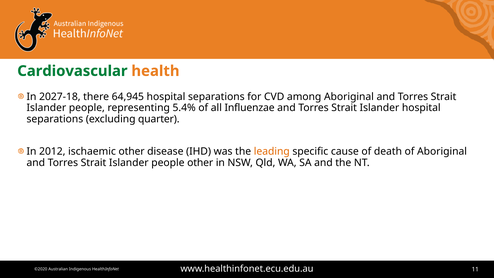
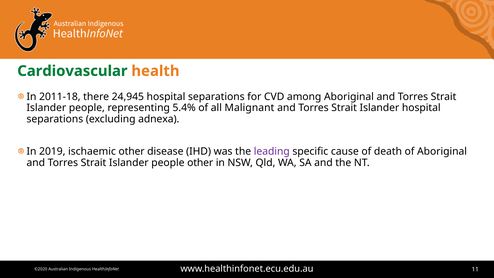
2027-18: 2027-18 -> 2011-18
64,945: 64,945 -> 24,945
Influenzae: Influenzae -> Malignant
quarter: quarter -> adnexa
2012: 2012 -> 2019
leading colour: orange -> purple
